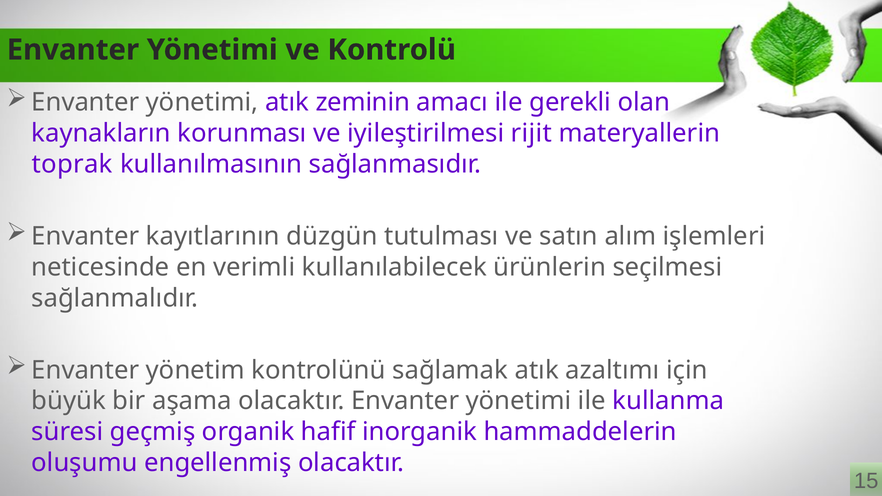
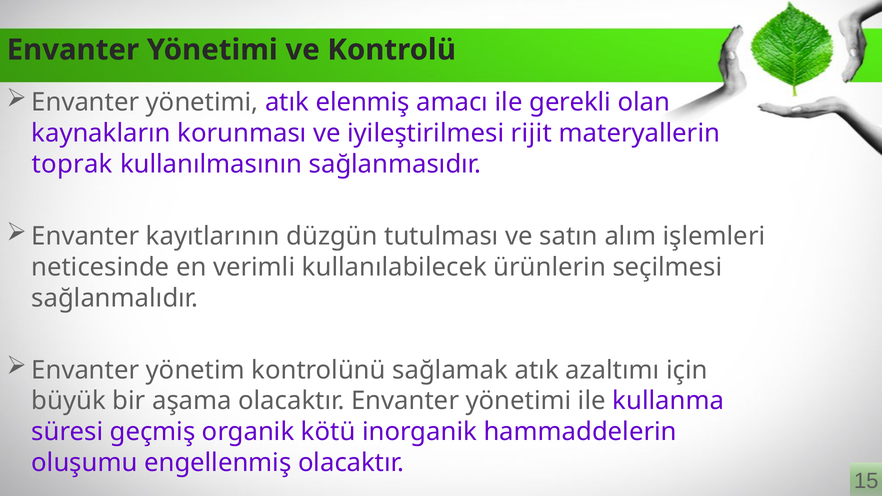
zeminin: zeminin -> elenmiş
hafif: hafif -> kötü
